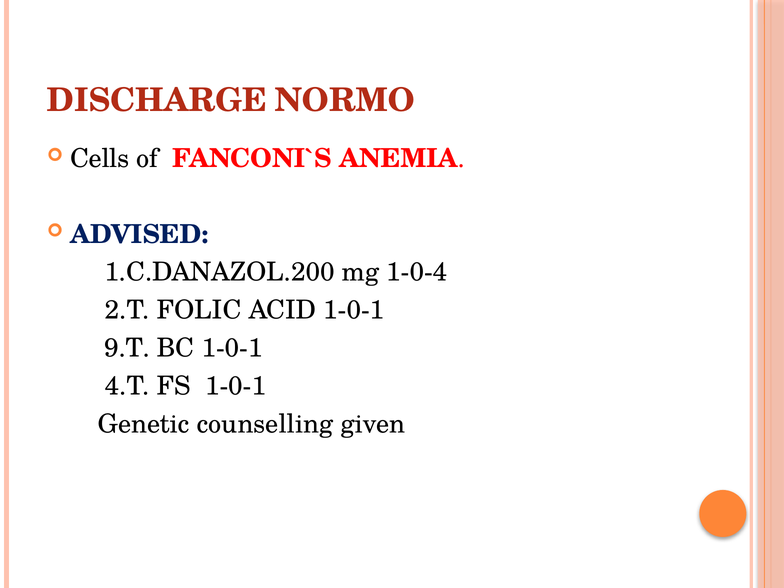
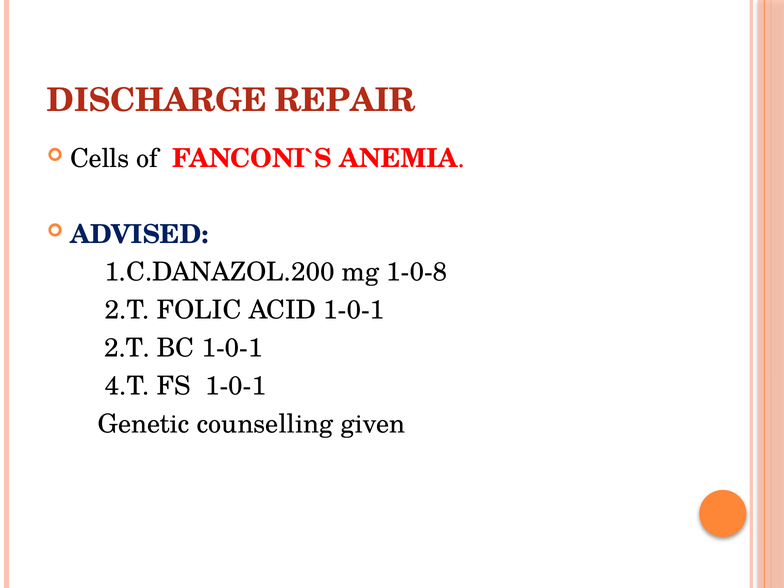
NORMO: NORMO -> REPAIR
1-0-4: 1-0-4 -> 1-0-8
9.T at (127, 348): 9.T -> 2.T
